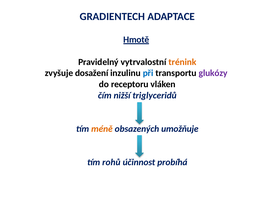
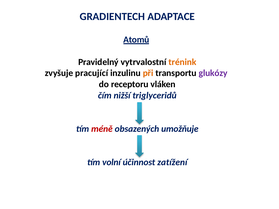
Hmotě: Hmotě -> Atomů
dosažení: dosažení -> pracující
při colour: blue -> orange
méně colour: orange -> red
rohů: rohů -> volní
probíhá: probíhá -> zatížení
